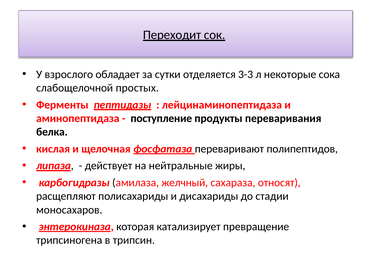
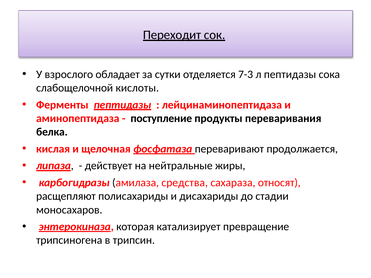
3-3: 3-3 -> 7-3
л некоторые: некоторые -> пептидазы
простых: простых -> кислоты
полипептидов: полипептидов -> продолжается
желчный: желчный -> средства
